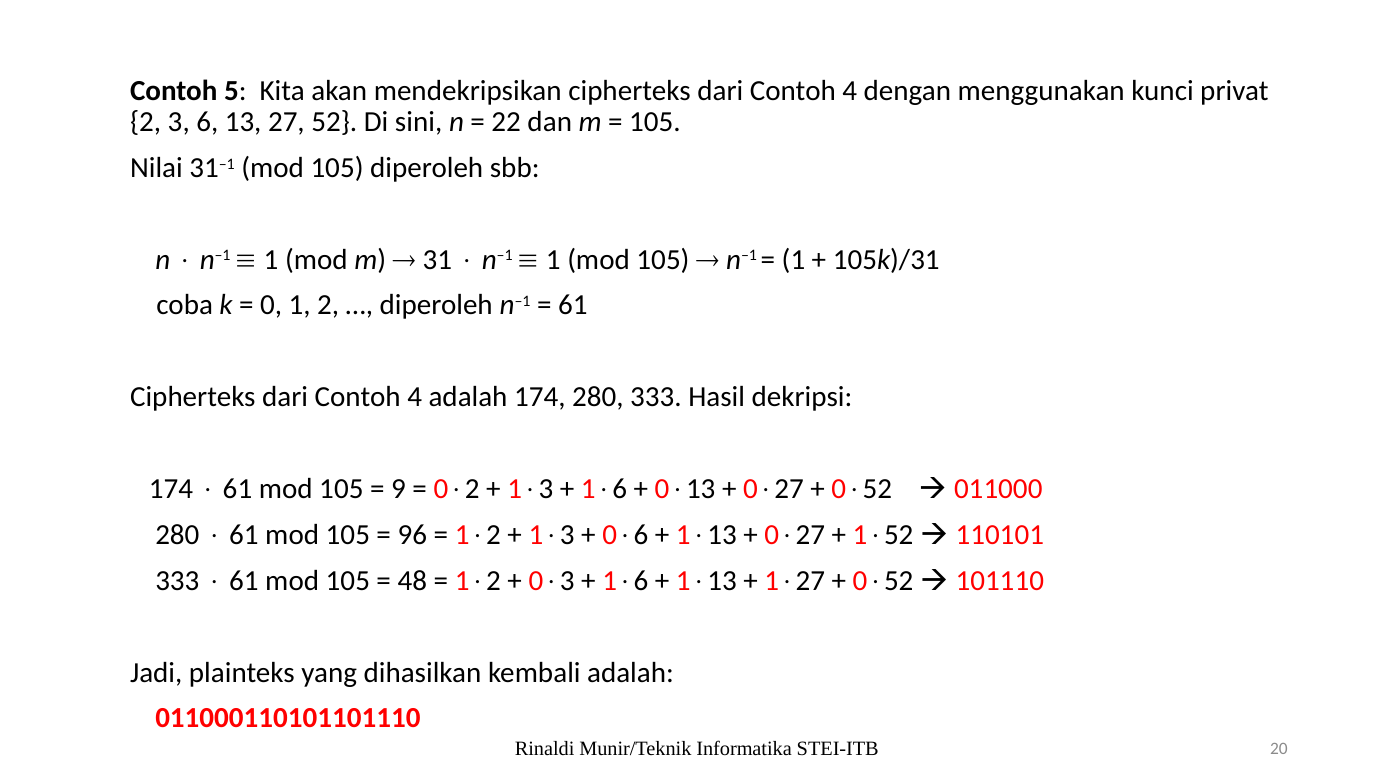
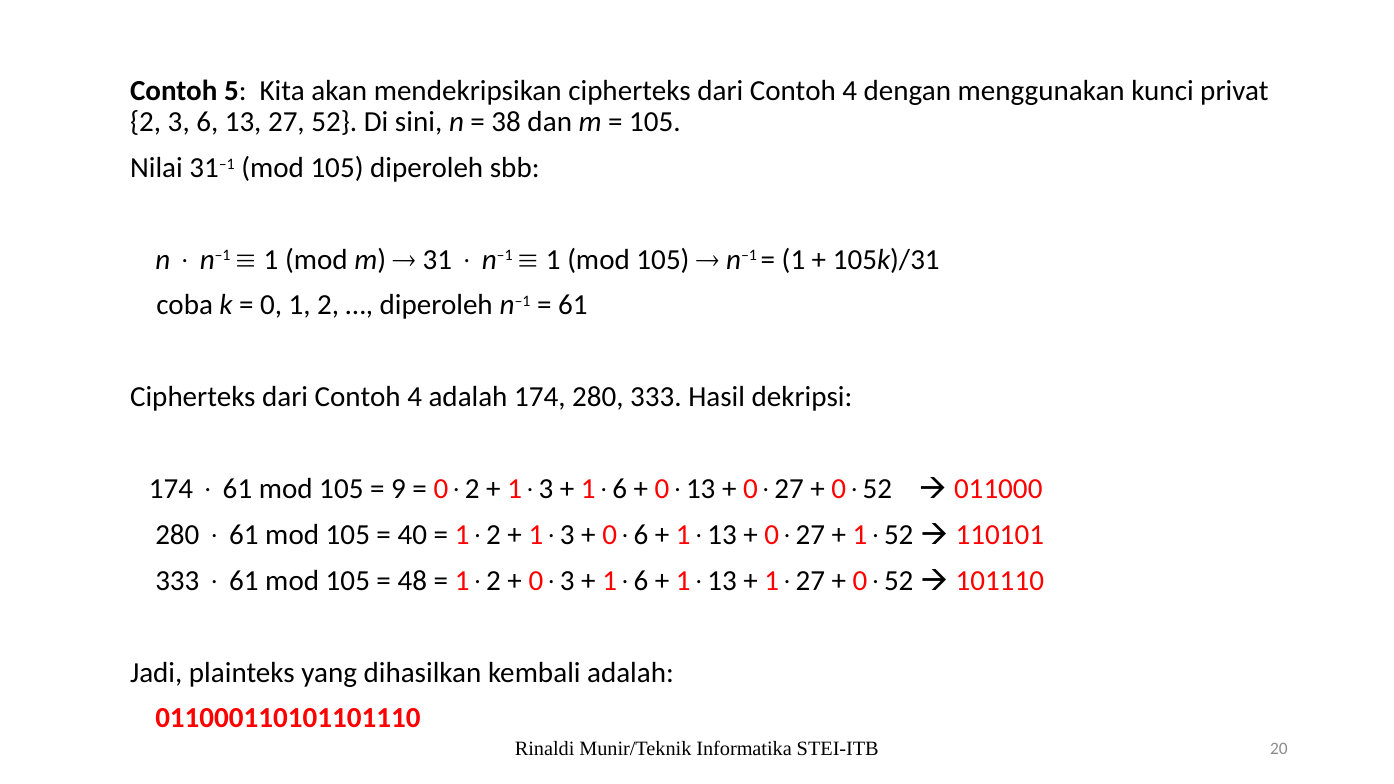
22: 22 -> 38
96: 96 -> 40
